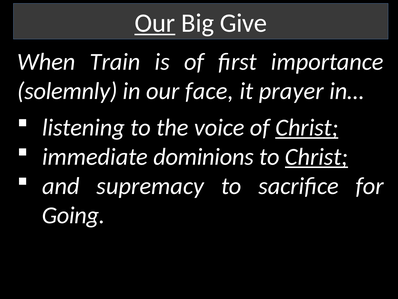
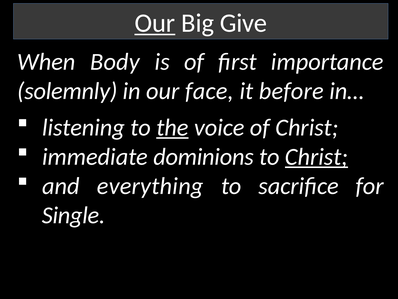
Train: Train -> Body
prayer: prayer -> before
the underline: none -> present
Christ at (307, 127) underline: present -> none
supremacy: supremacy -> everything
Going: Going -> Single
